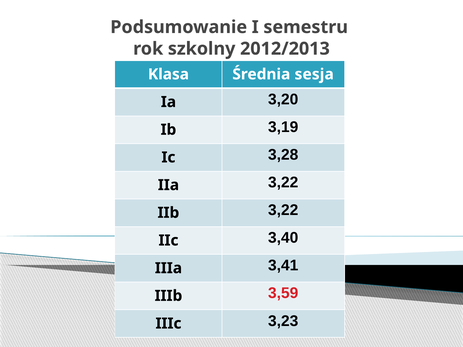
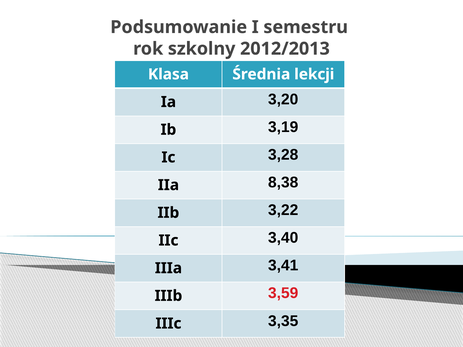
sesja: sesja -> lekcji
IIa 3,22: 3,22 -> 8,38
3,23: 3,23 -> 3,35
